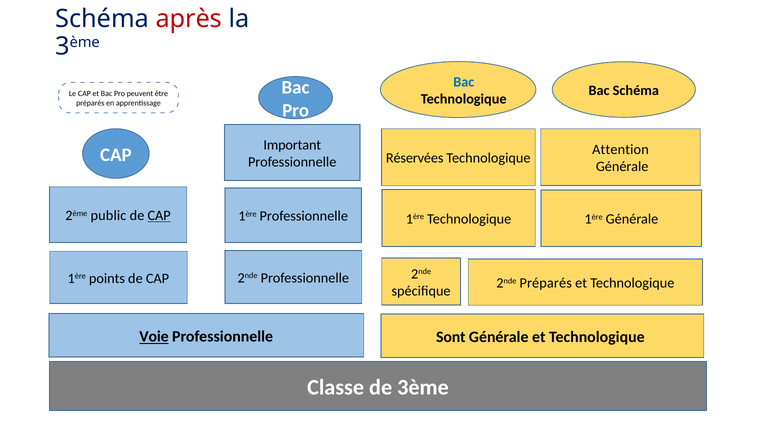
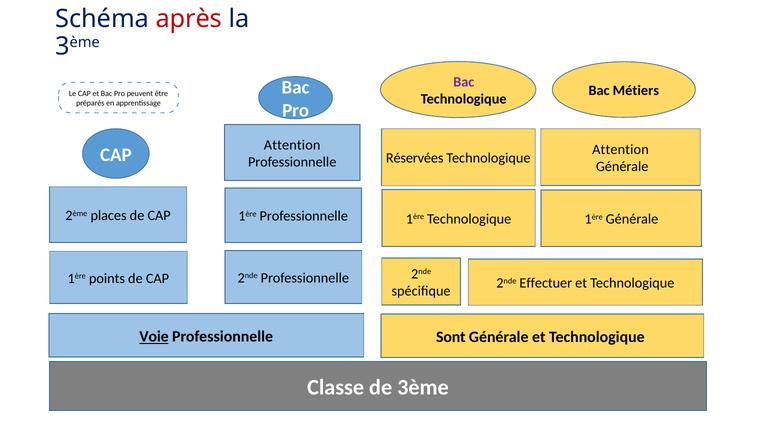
Bac at (464, 82) colour: blue -> purple
Bac Schéma: Schéma -> Métiers
Important at (292, 145): Important -> Attention
public: public -> places
CAP at (159, 216) underline: present -> none
2nde Préparés: Préparés -> Effectuer
